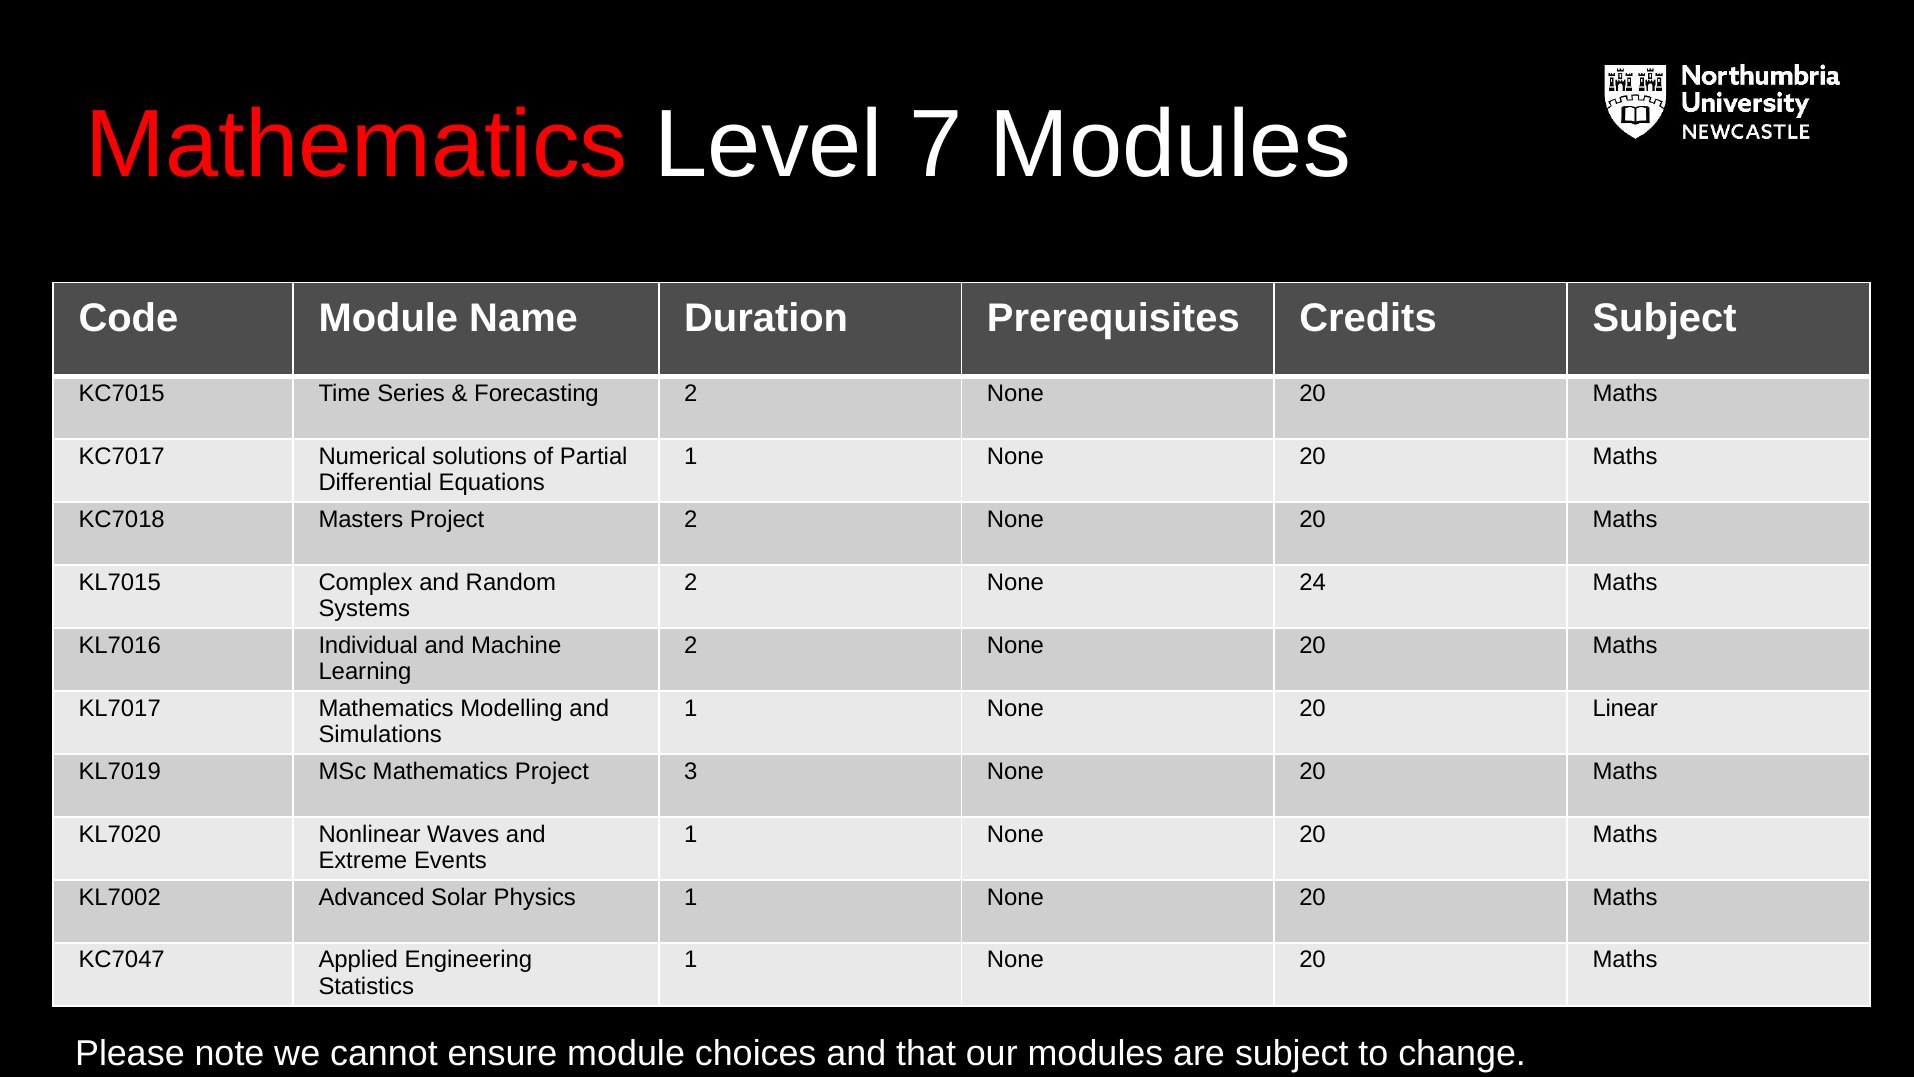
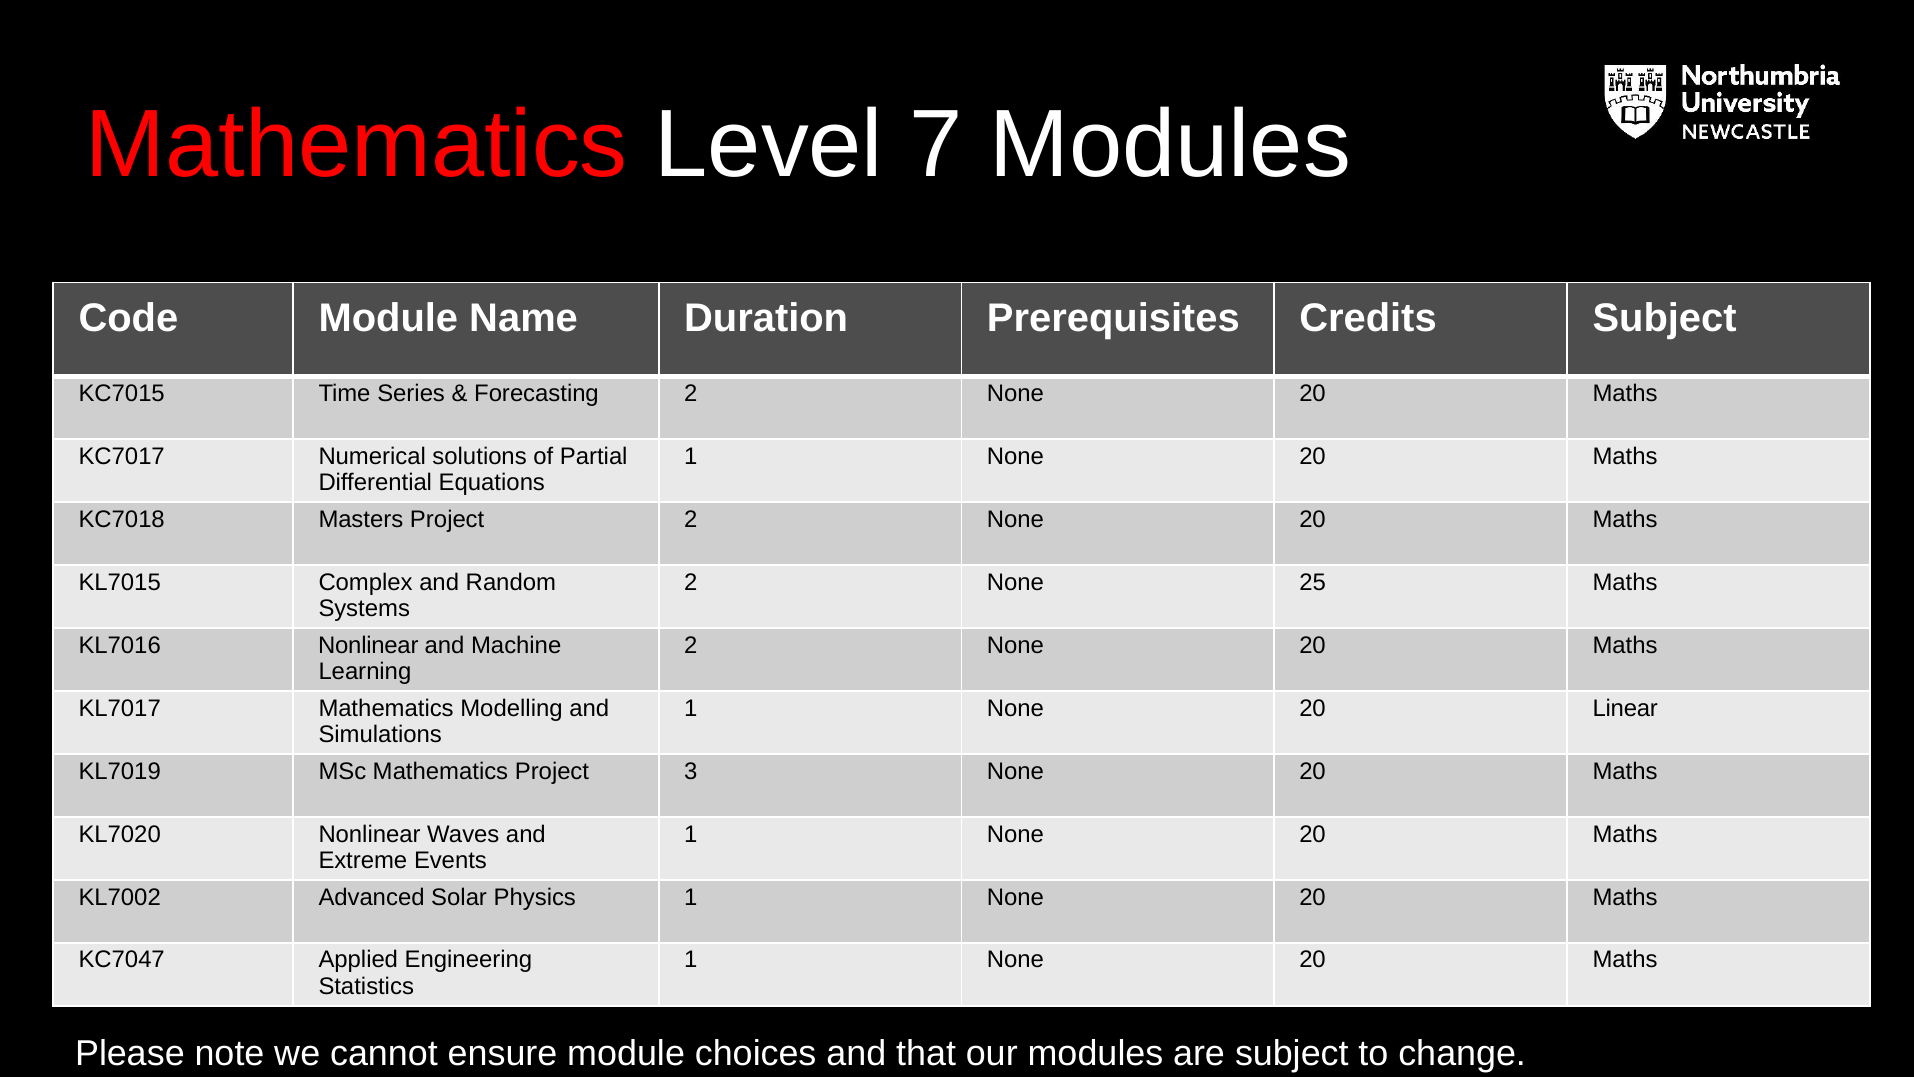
24: 24 -> 25
KL7016 Individual: Individual -> Nonlinear
